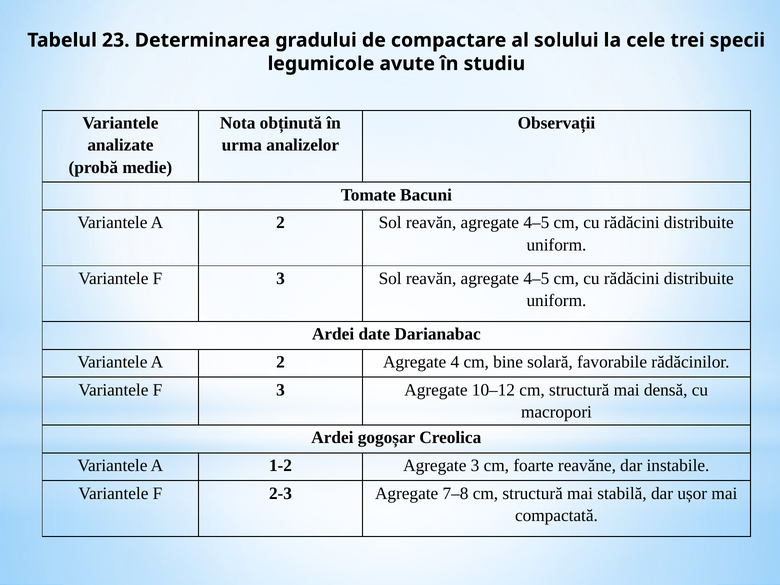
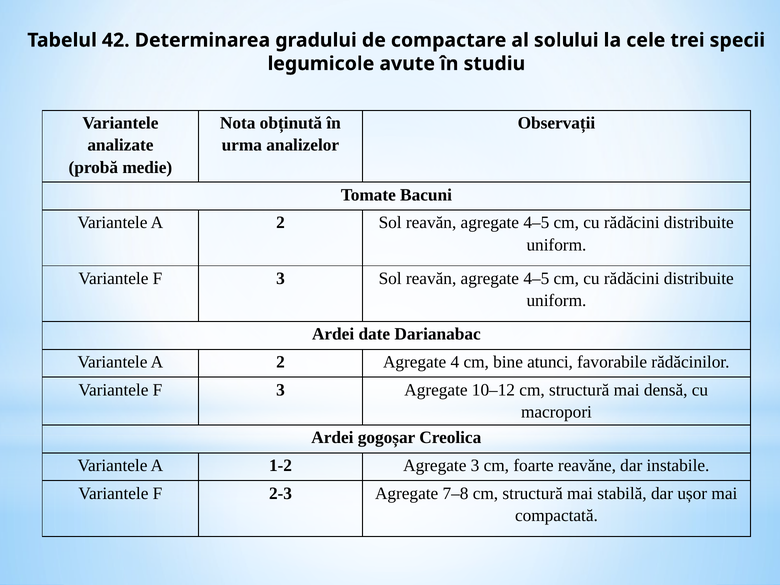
23: 23 -> 42
solară: solară -> atunci
